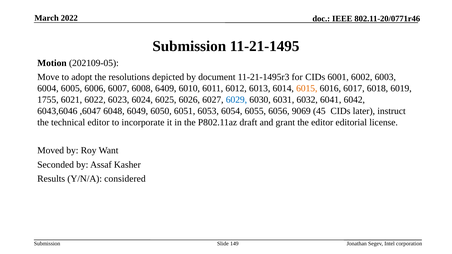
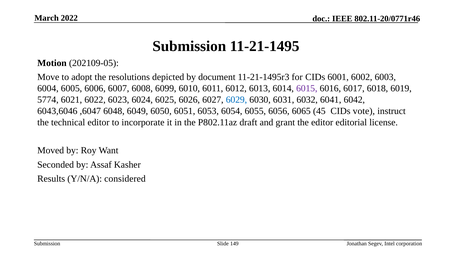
6409: 6409 -> 6099
6015 colour: orange -> purple
1755: 1755 -> 5774
9069: 9069 -> 6065
later: later -> vote
